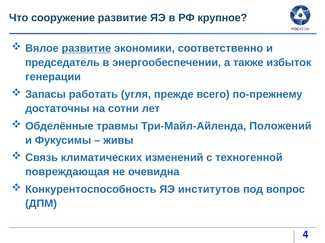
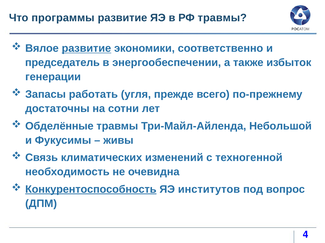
сооружение: сооружение -> программы
РФ крупное: крупное -> травмы
Положений: Положений -> Небольшой
повреждающая: повреждающая -> необходимость
Конкурентоспособность underline: none -> present
